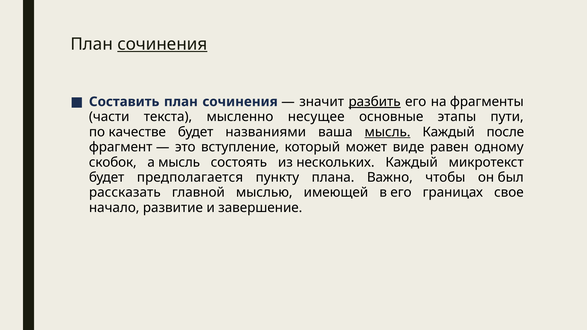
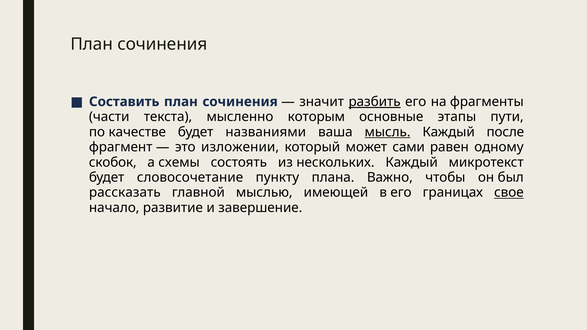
сочинения at (162, 44) underline: present -> none
несущее: несущее -> которым
вступление: вступление -> изложении
виде: виде -> сами
а мысль: мысль -> схемы
предполагается: предполагается -> словосочетание
свое underline: none -> present
